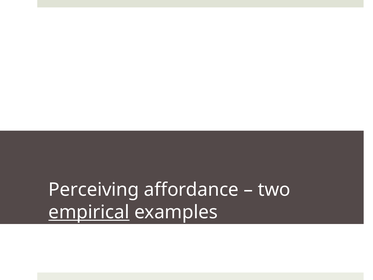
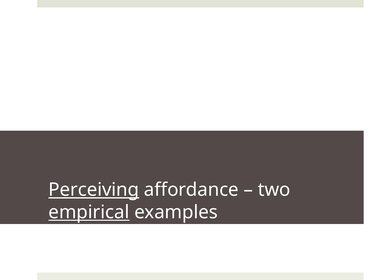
Perceiving underline: none -> present
